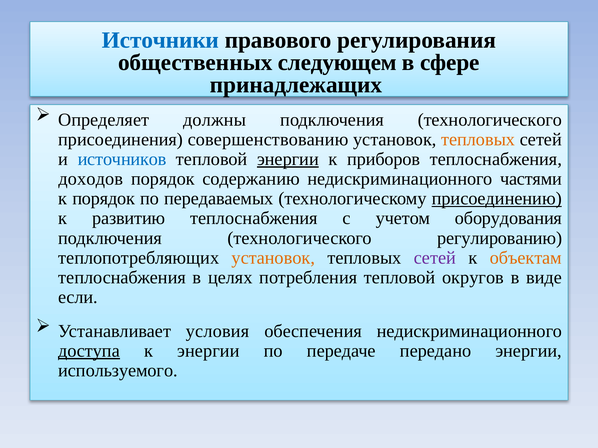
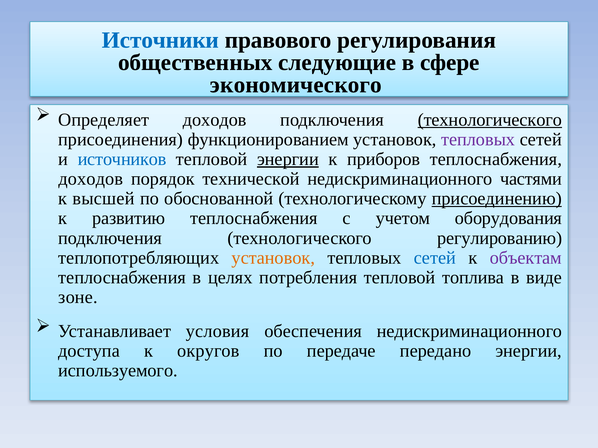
следующем: следующем -> следующие
принадлежащих: принадлежащих -> экономического
Определяет должны: должны -> доходов
технологического at (490, 120) underline: none -> present
совершенствованию: совершенствованию -> функционированием
тепловых at (478, 140) colour: orange -> purple
содержанию: содержанию -> технической
к порядок: порядок -> высшей
передаваемых: передаваемых -> обоснованной
сетей at (435, 258) colour: purple -> blue
объектам colour: orange -> purple
округов: округов -> топлива
если: если -> зоне
доступа underline: present -> none
к энергии: энергии -> округов
